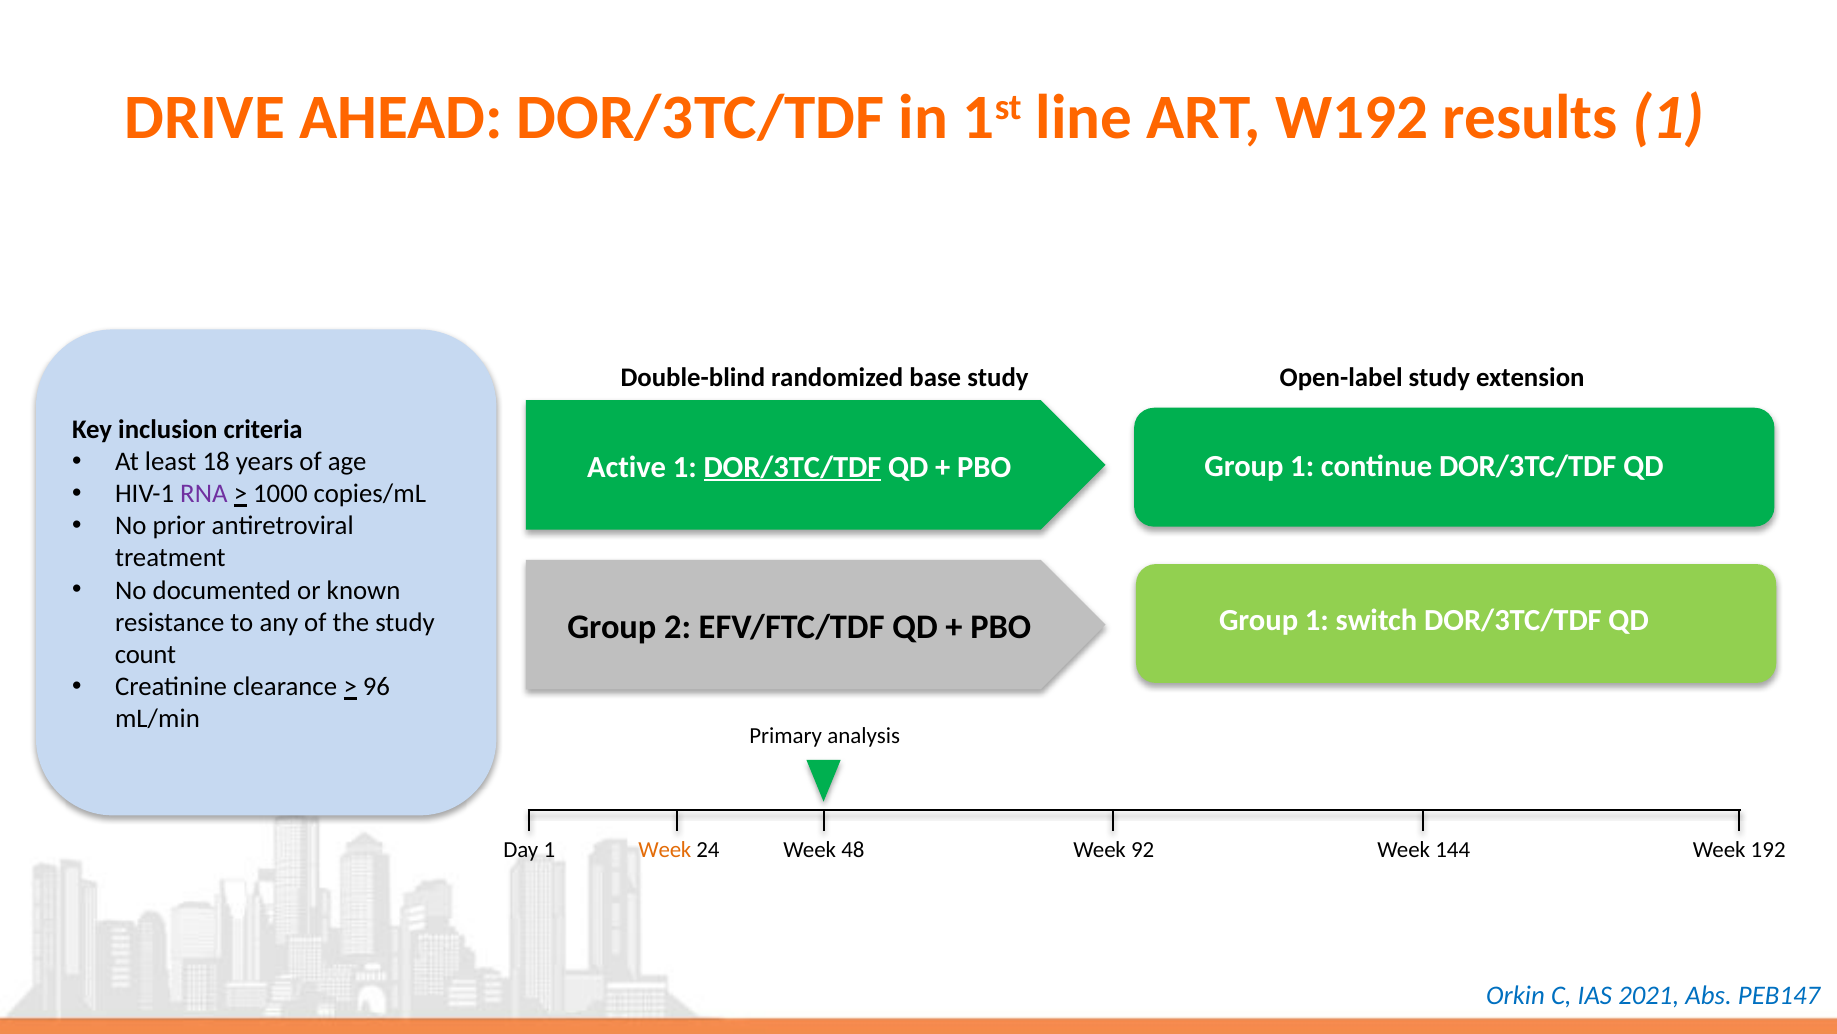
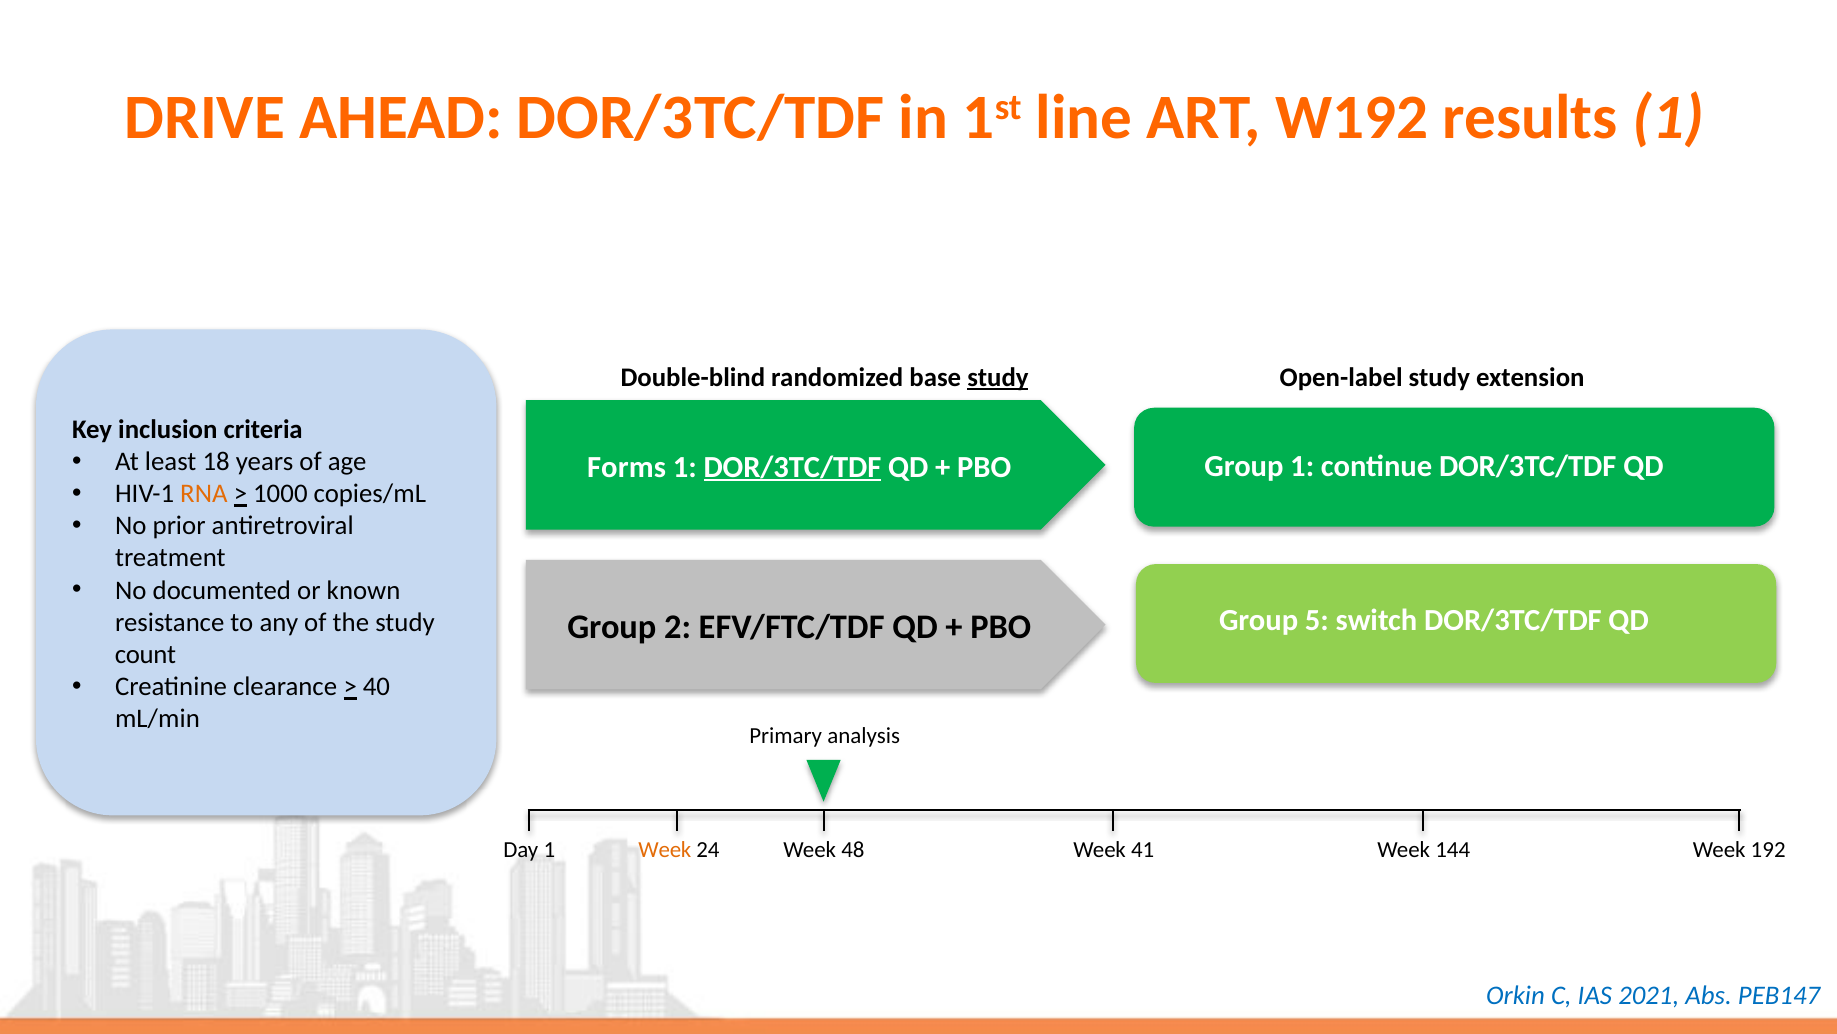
study at (998, 377) underline: none -> present
Active: Active -> Forms
RNA colour: purple -> orange
1 at (1317, 620): 1 -> 5
96: 96 -> 40
92: 92 -> 41
